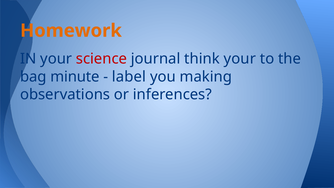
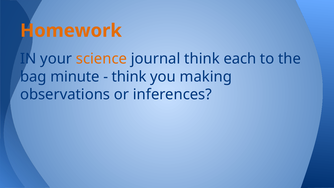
science colour: red -> orange
think your: your -> each
label at (129, 77): label -> think
